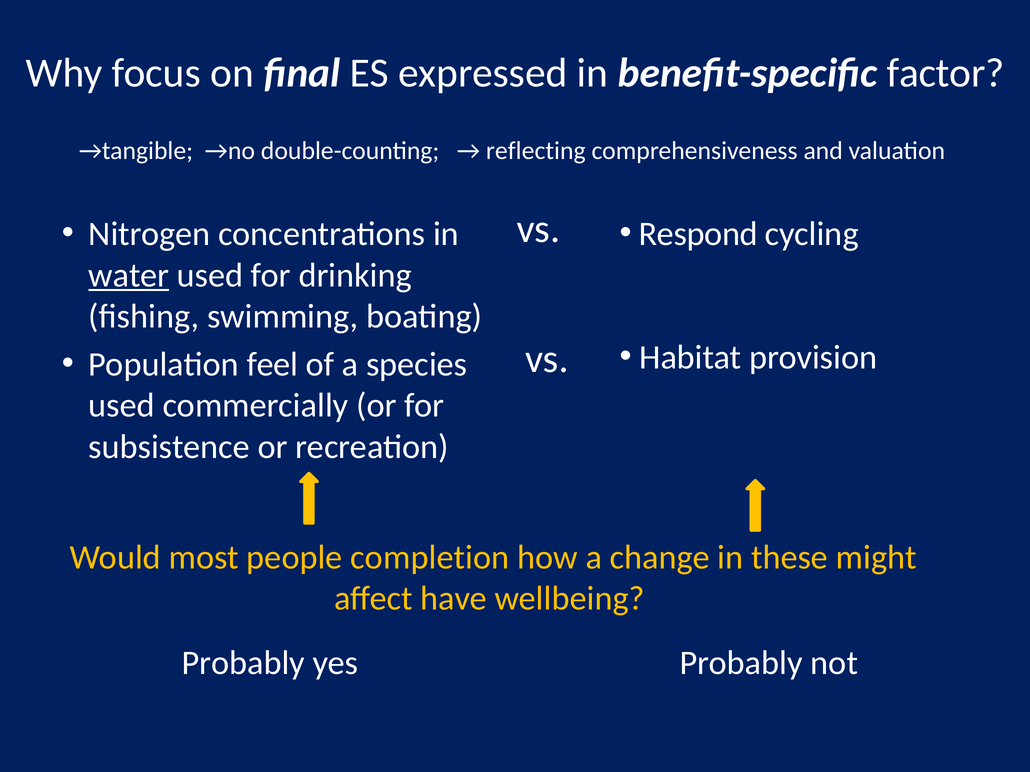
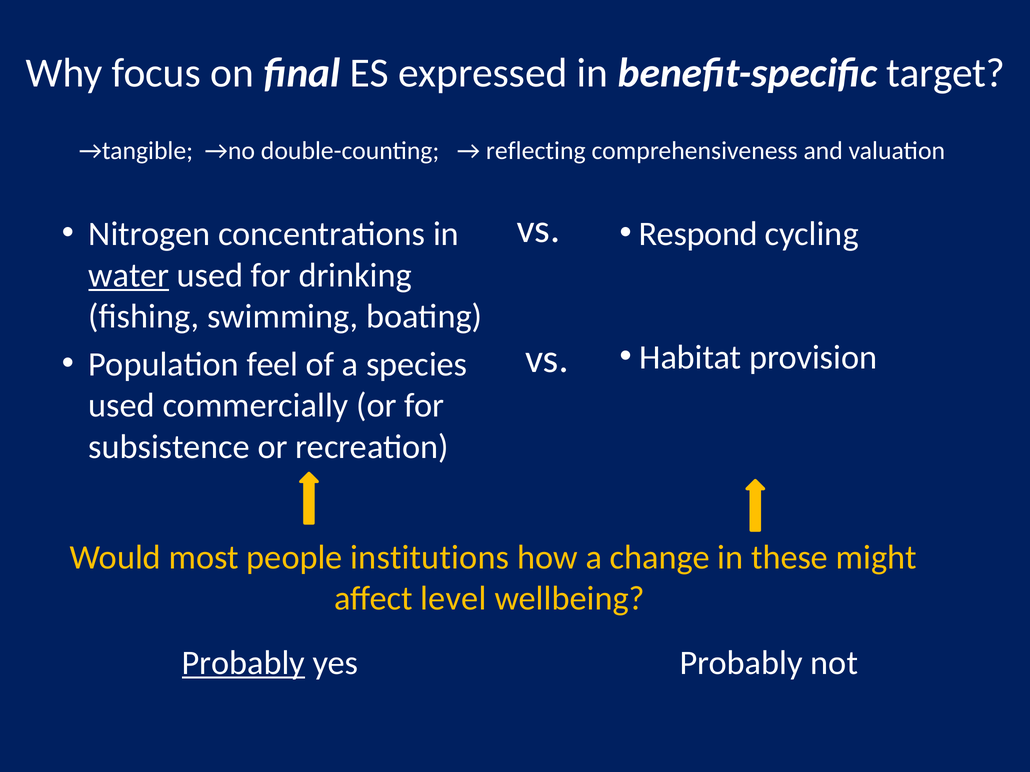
factor: factor -> target
completion: completion -> institutions
have: have -> level
Probably at (243, 663) underline: none -> present
